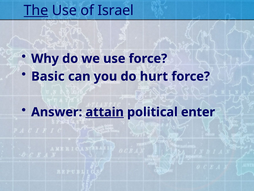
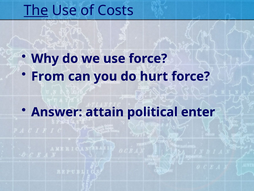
Israel: Israel -> Costs
Basic: Basic -> From
attain underline: present -> none
